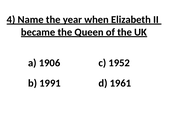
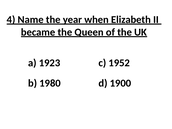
1906: 1906 -> 1923
1991: 1991 -> 1980
1961: 1961 -> 1900
